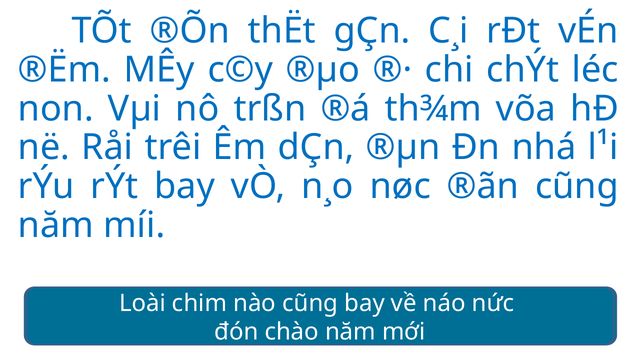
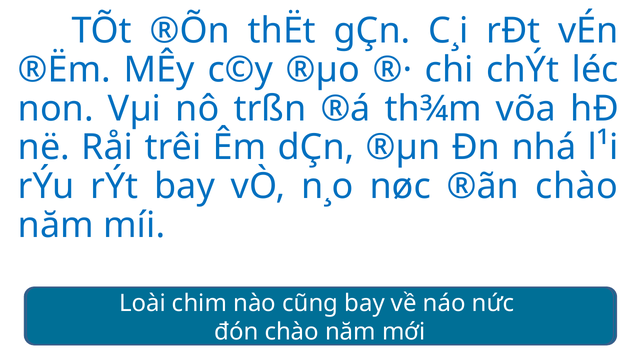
®ãn cũng: cũng -> chào
